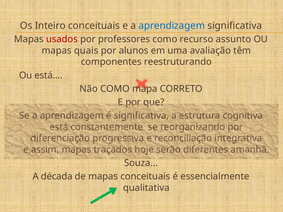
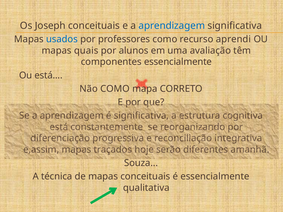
Inteiro: Inteiro -> Joseph
usados colour: red -> blue
assunto: assunto -> aprendi
componentes reestruturando: reestruturando -> essencialmente
década: década -> técnica
